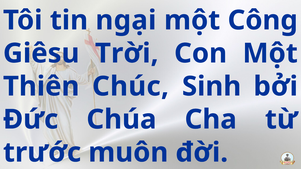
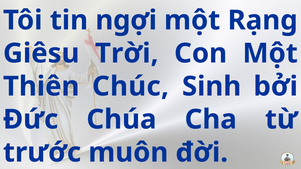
ngại: ngại -> ngợi
Công: Công -> Rạng
